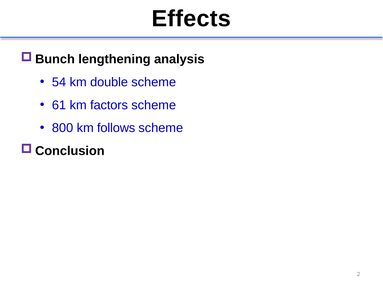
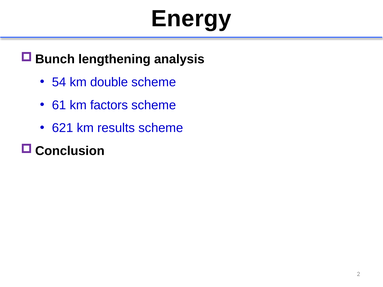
Effects: Effects -> Energy
800: 800 -> 621
follows: follows -> results
